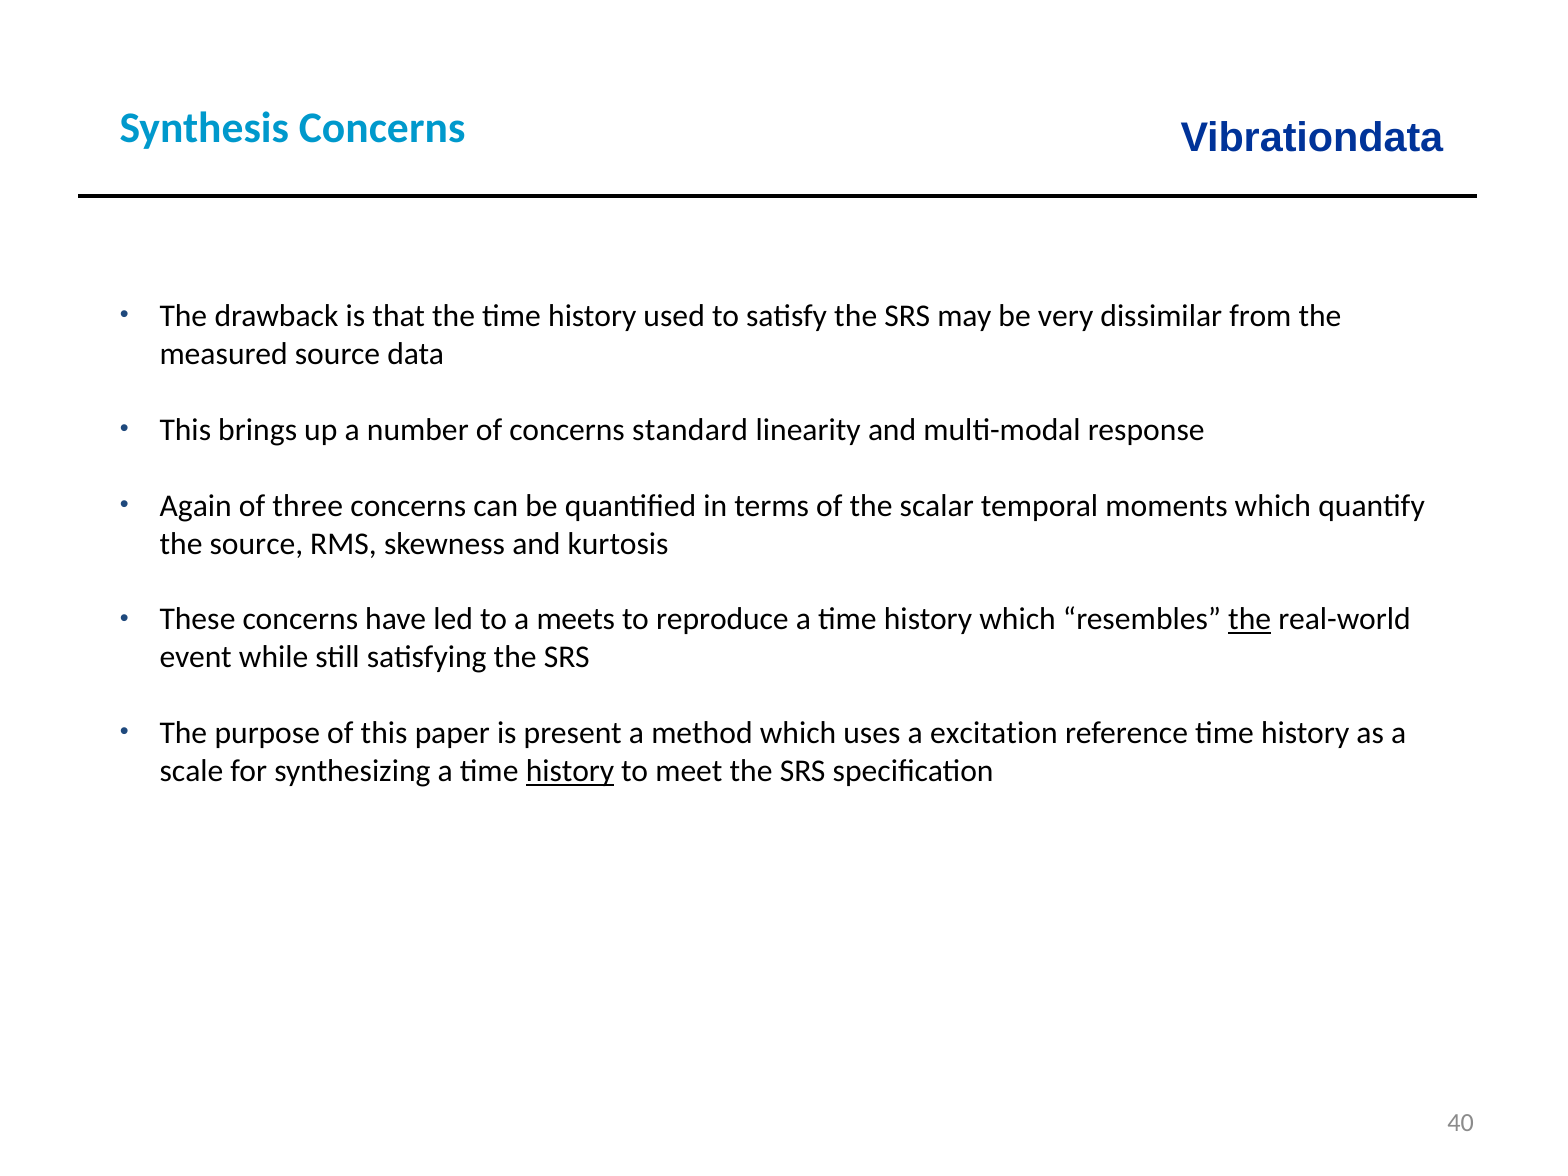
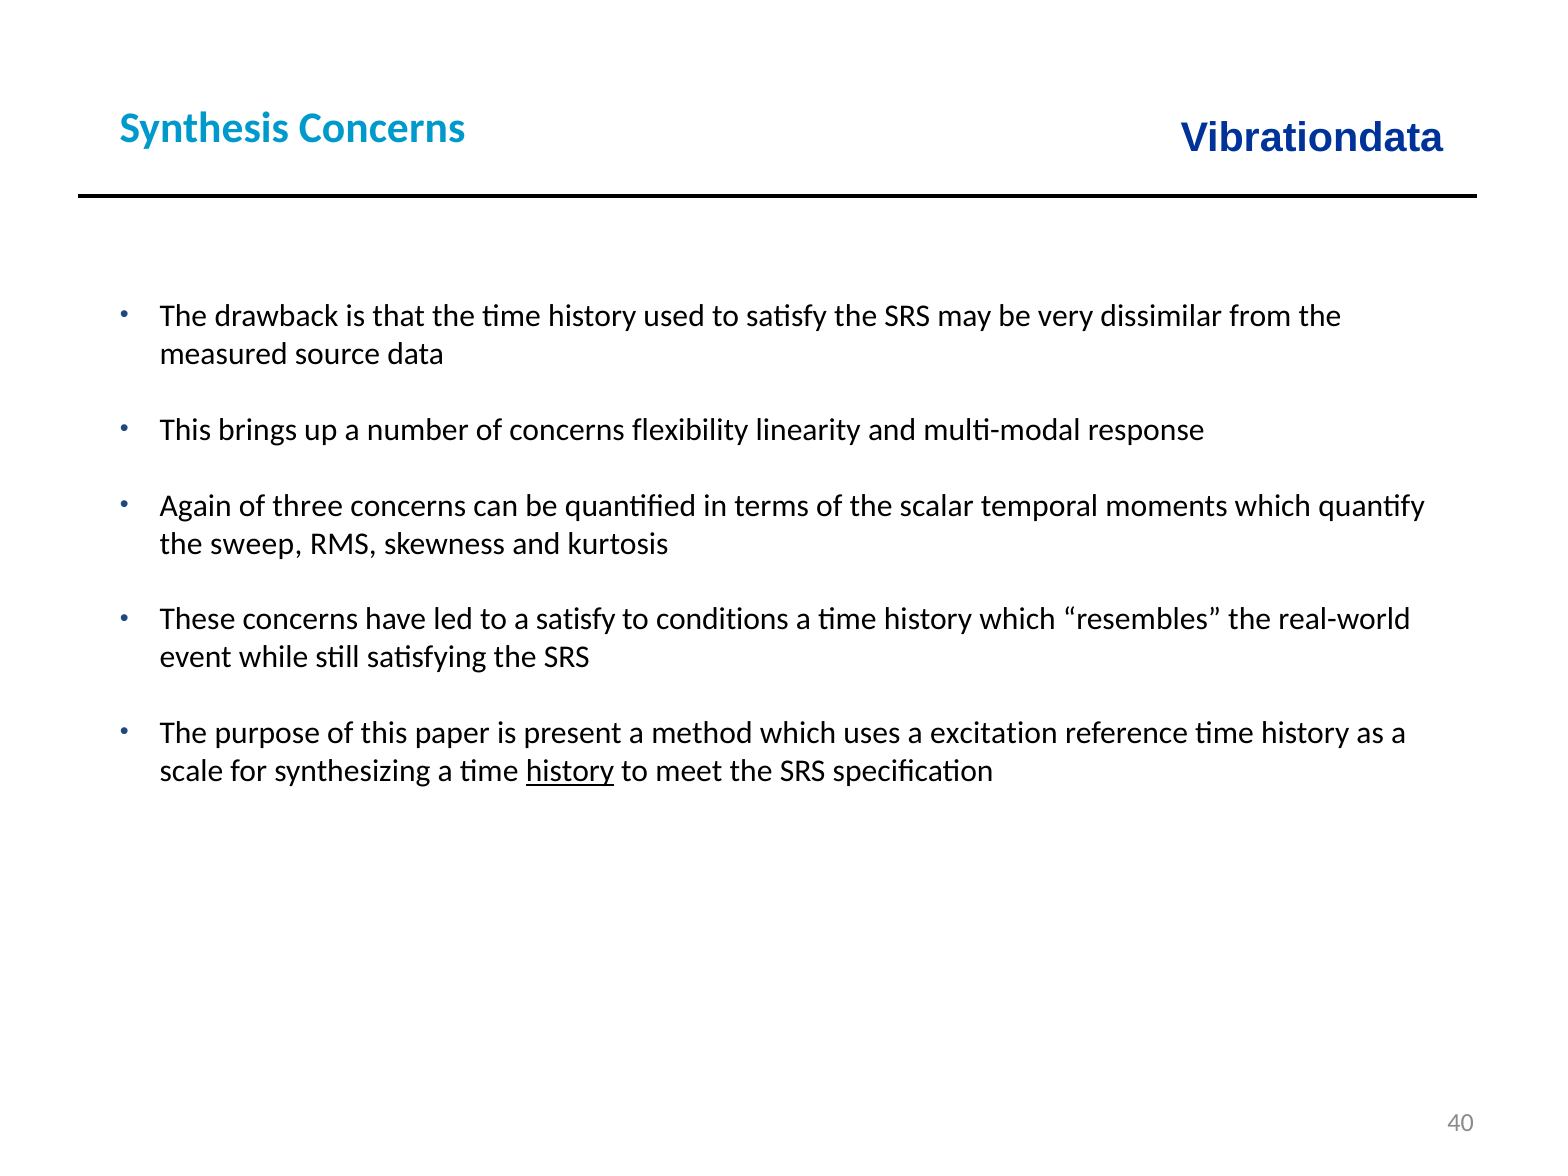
standard: standard -> flexibility
the source: source -> sweep
a meets: meets -> satisfy
reproduce: reproduce -> conditions
the at (1250, 620) underline: present -> none
